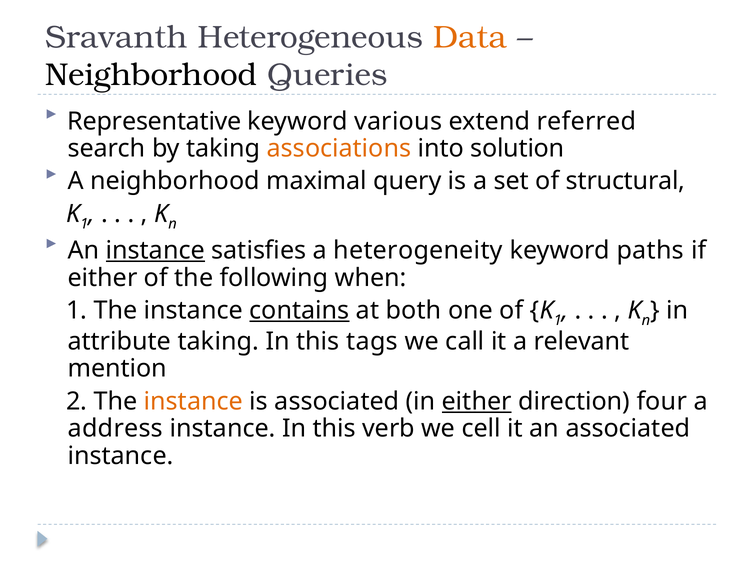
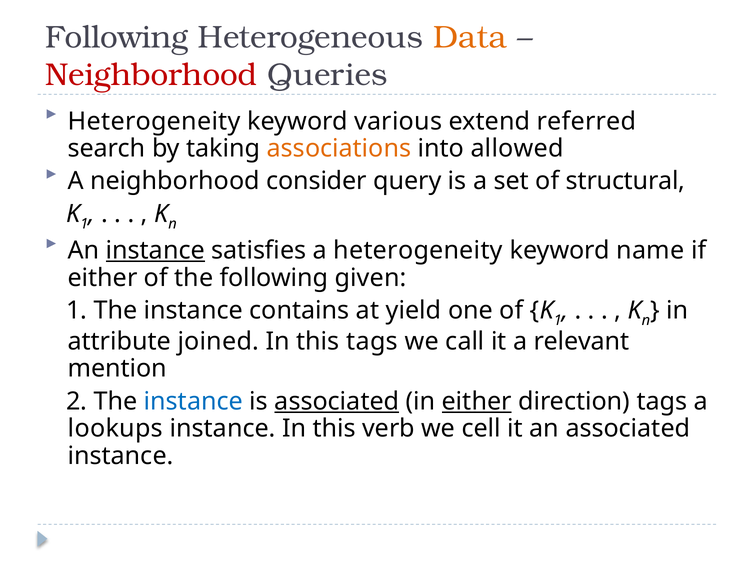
Sravanth at (116, 37): Sravanth -> Following
Neighborhood at (151, 75) colour: black -> red
Representative at (154, 121): Representative -> Heterogeneity
solution: solution -> allowed
maximal: maximal -> consider
paths: paths -> name
when: when -> given
contains underline: present -> none
both: both -> yield
attribute taking: taking -> joined
instance at (193, 401) colour: orange -> blue
associated at (337, 401) underline: none -> present
direction four: four -> tags
address: address -> lookups
